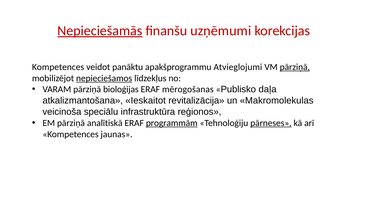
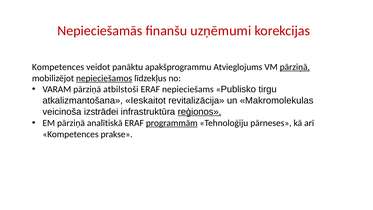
Nepieciešamās underline: present -> none
Atvieglojumi: Atvieglojumi -> Atvieglojums
bioloģijas: bioloģijas -> atbilstoši
mērogošanas: mērogošanas -> nepieciešams
daļa: daļa -> tirgu
speciālu: speciālu -> izstrādei
reģionos underline: none -> present
pārneses underline: present -> none
jaunas: jaunas -> prakse
